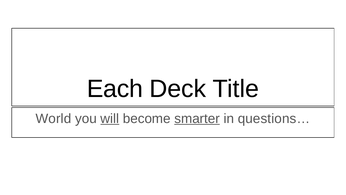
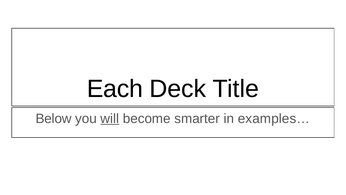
World: World -> Below
smarter underline: present -> none
questions…: questions… -> examples…
